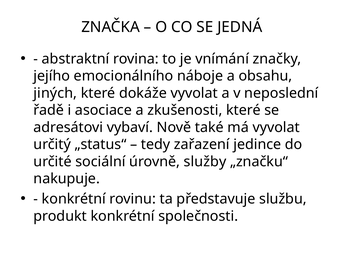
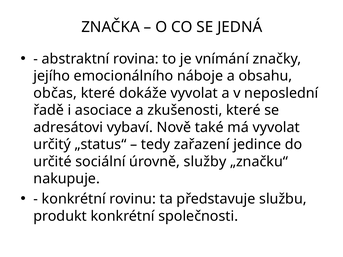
jiných: jiných -> občas
